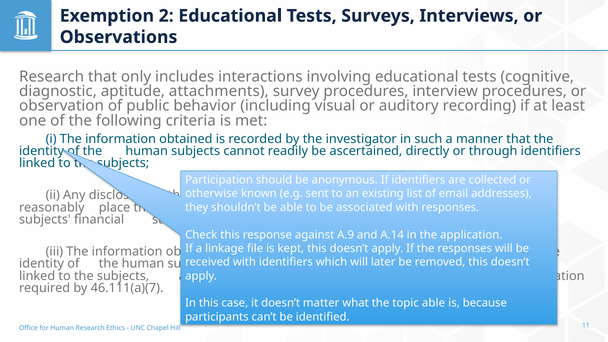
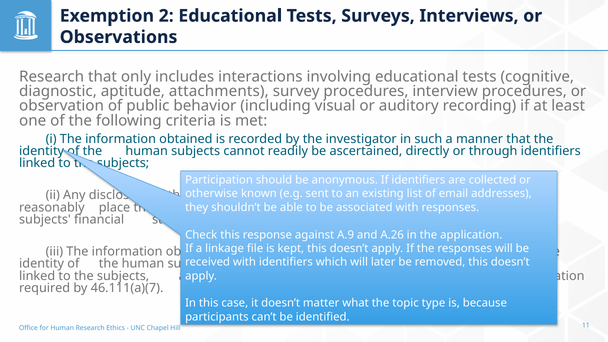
A.14: A.14 -> A.26
topic able: able -> type
